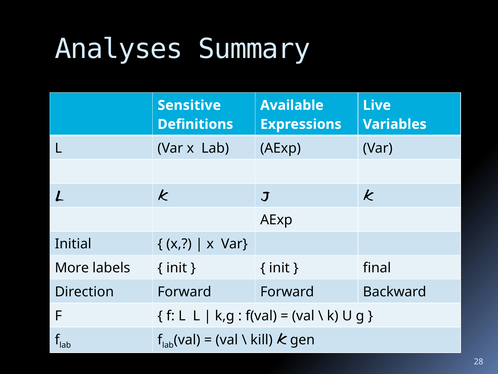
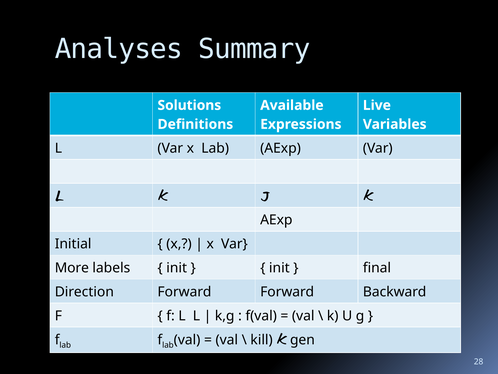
Sensitive: Sensitive -> Solutions
